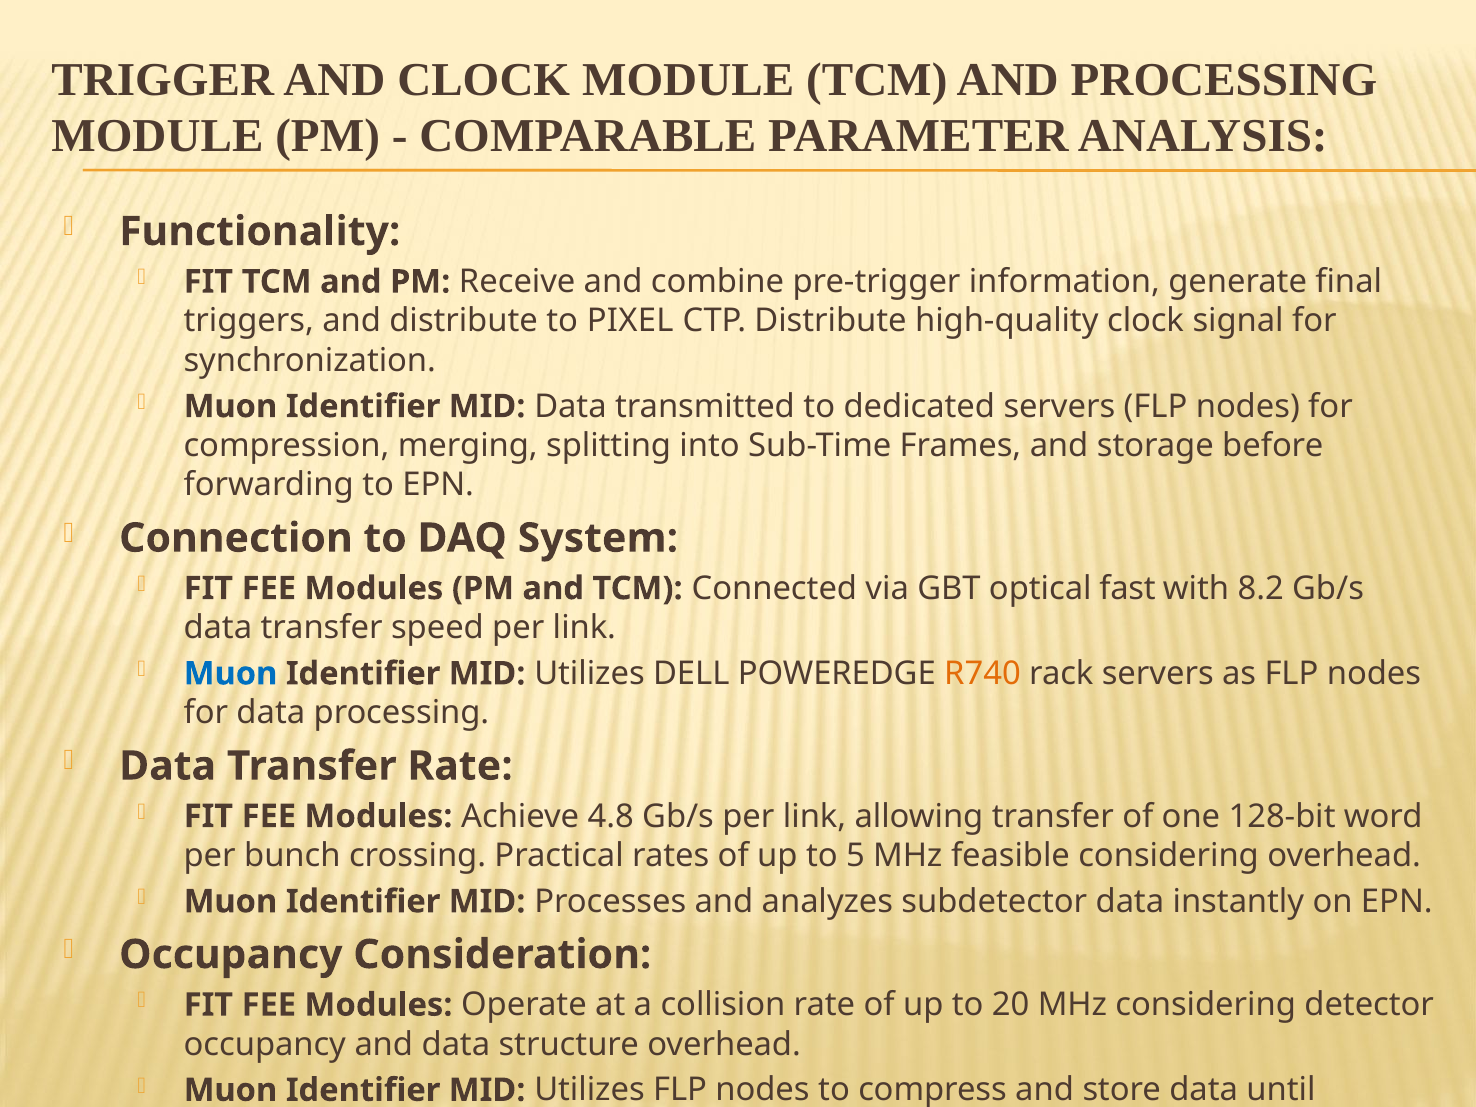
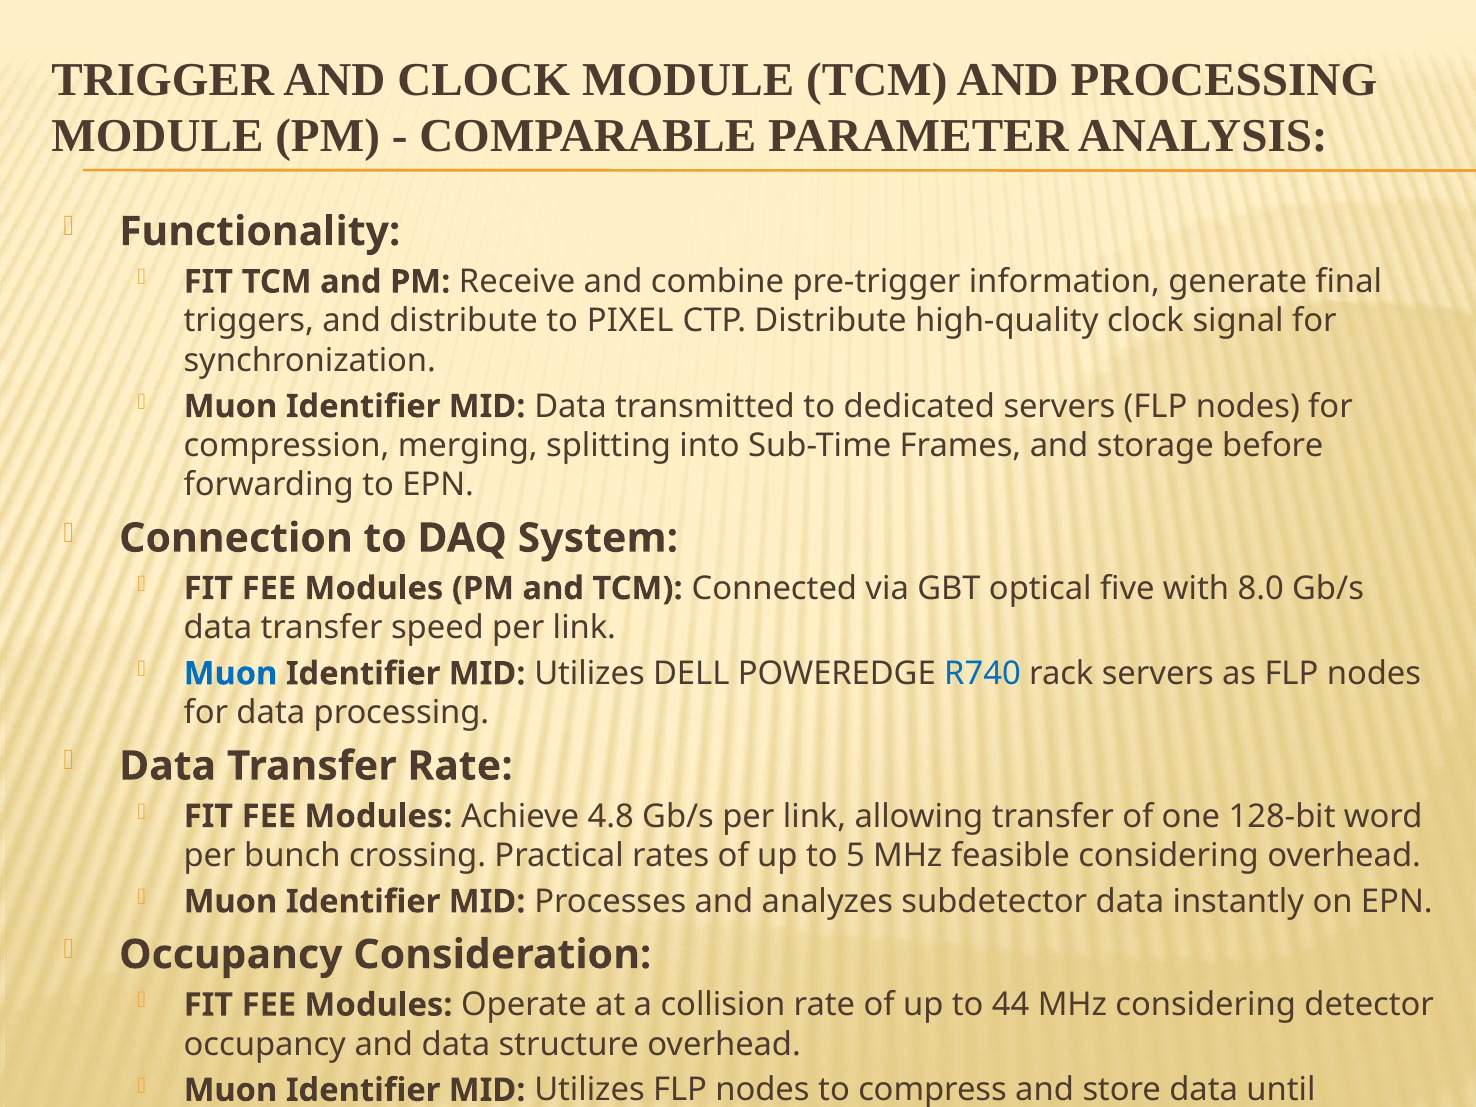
fast: fast -> five
8.2: 8.2 -> 8.0
R740 colour: orange -> blue
20: 20 -> 44
